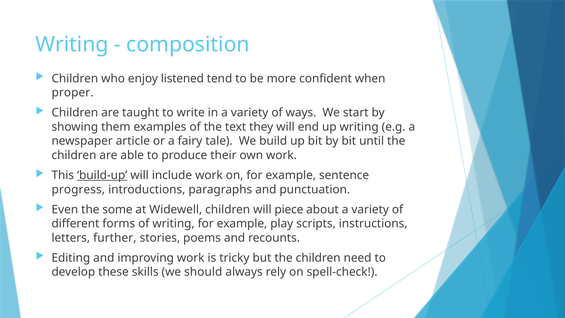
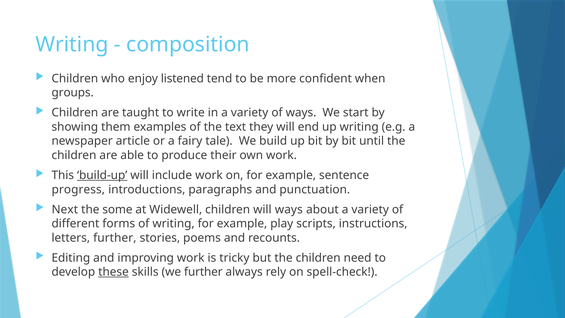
proper: proper -> groups
Even: Even -> Next
will piece: piece -> ways
these underline: none -> present
we should: should -> further
